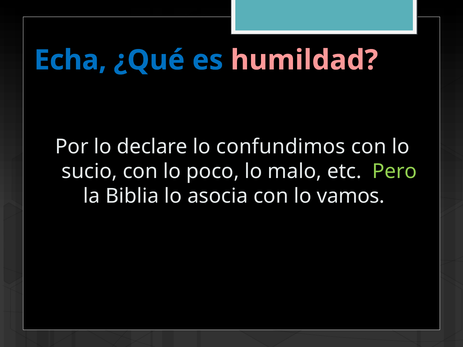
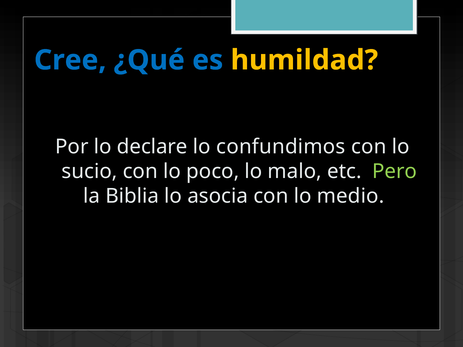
Echa: Echa -> Cree
humildad colour: pink -> yellow
vamos: vamos -> medio
